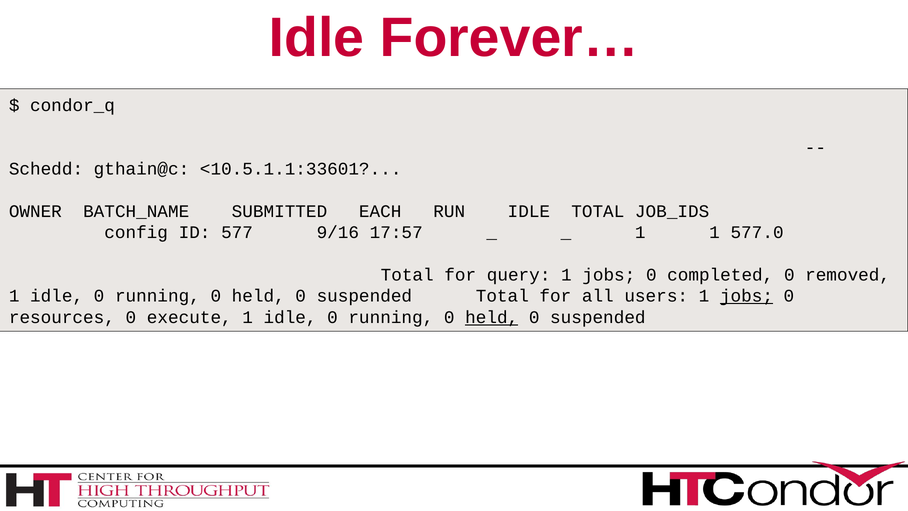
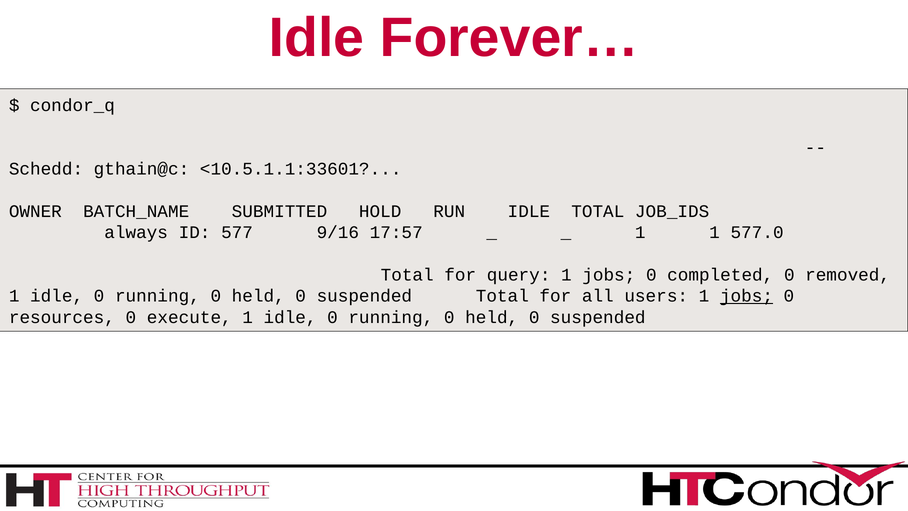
EACH: EACH -> HOLD
config: config -> always
held at (492, 317) underline: present -> none
